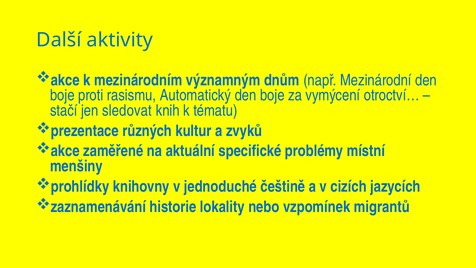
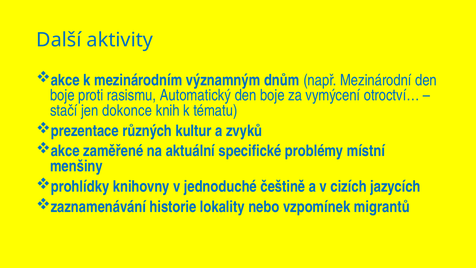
sledovat: sledovat -> dokonce
